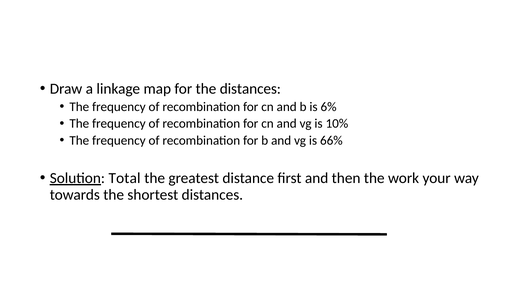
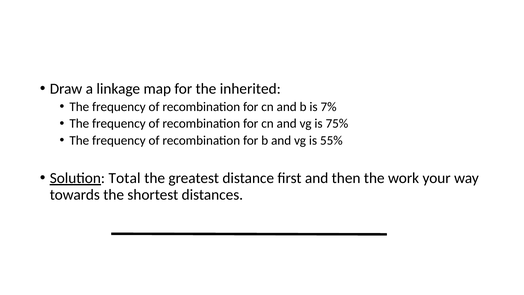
the distances: distances -> inherited
6%: 6% -> 7%
10%: 10% -> 75%
66%: 66% -> 55%
